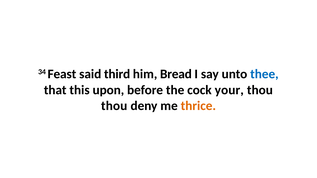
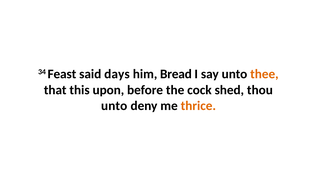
third: third -> days
thee colour: blue -> orange
your: your -> shed
thou at (114, 106): thou -> unto
